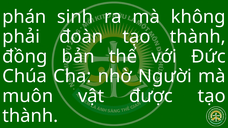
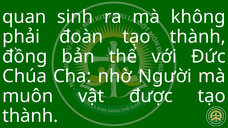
phán: phán -> quan
